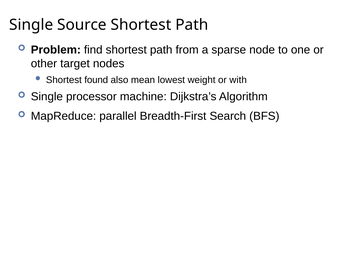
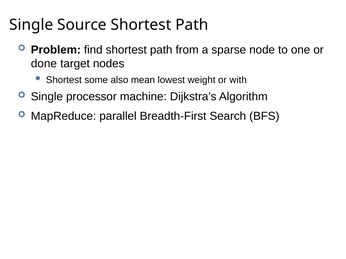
other: other -> done
found: found -> some
